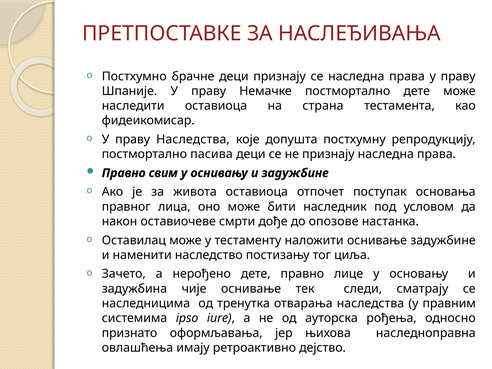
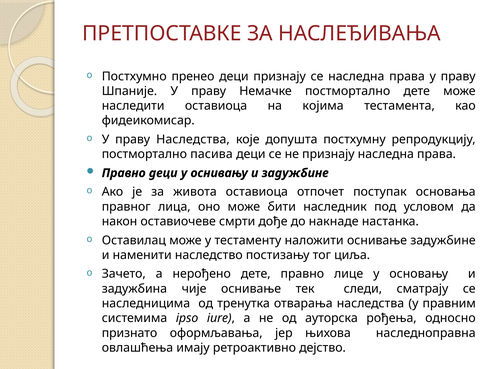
брачне: брачне -> пренео
страна: страна -> којима
Правно свим: свим -> деци
опозове: опозове -> накнаде
